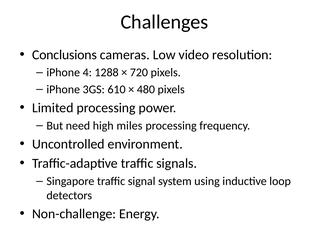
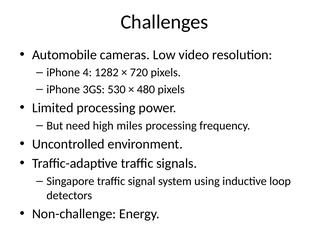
Conclusions: Conclusions -> Automobile
1288: 1288 -> 1282
610: 610 -> 530
